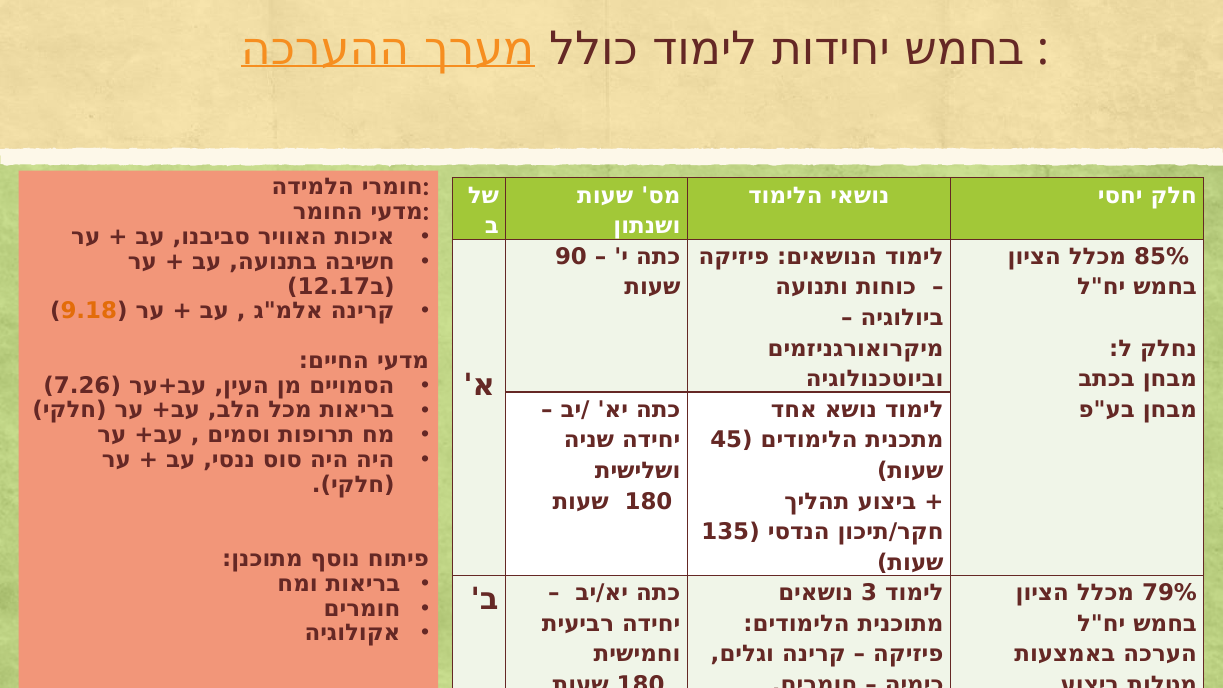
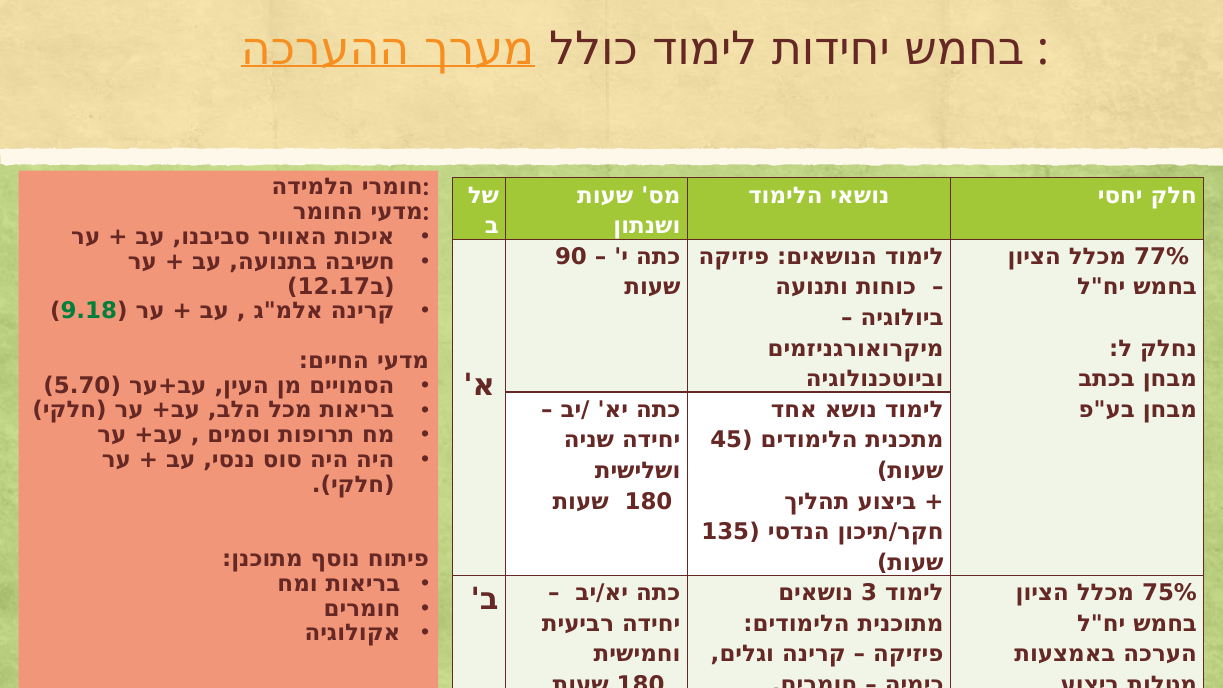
85%: 85% -> 77%
9.18 colour: orange -> green
7.26: 7.26 -> 5.70
79%: 79% -> 75%
